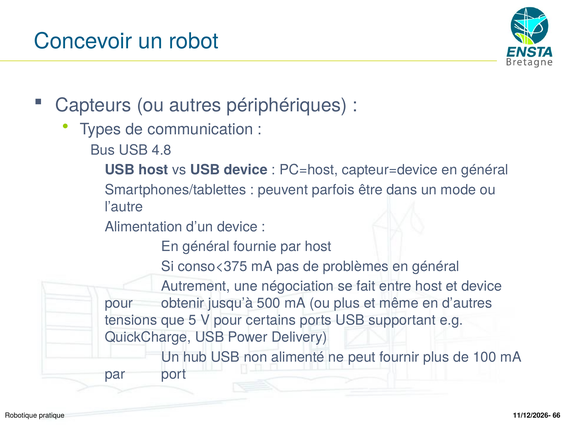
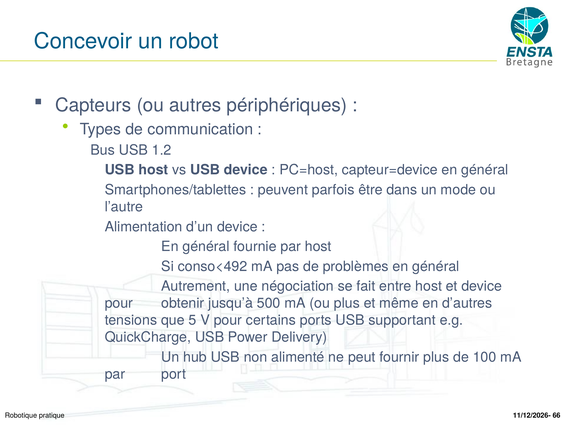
4.8: 4.8 -> 1.2
conso<375: conso<375 -> conso<492
